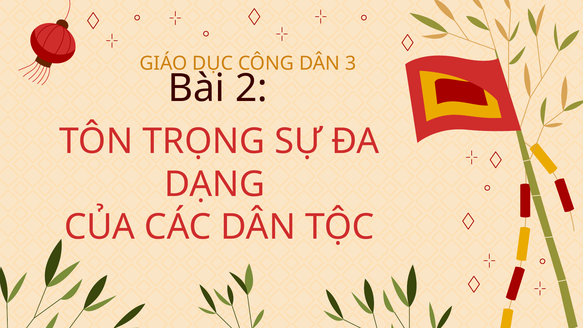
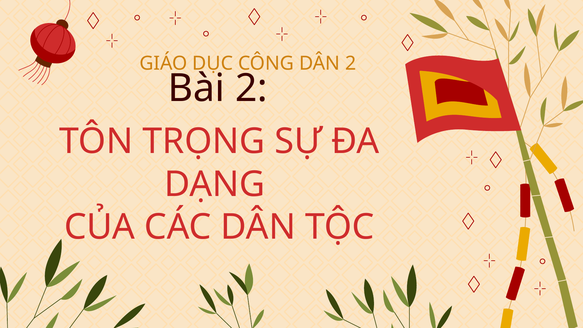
DÂN 3: 3 -> 2
